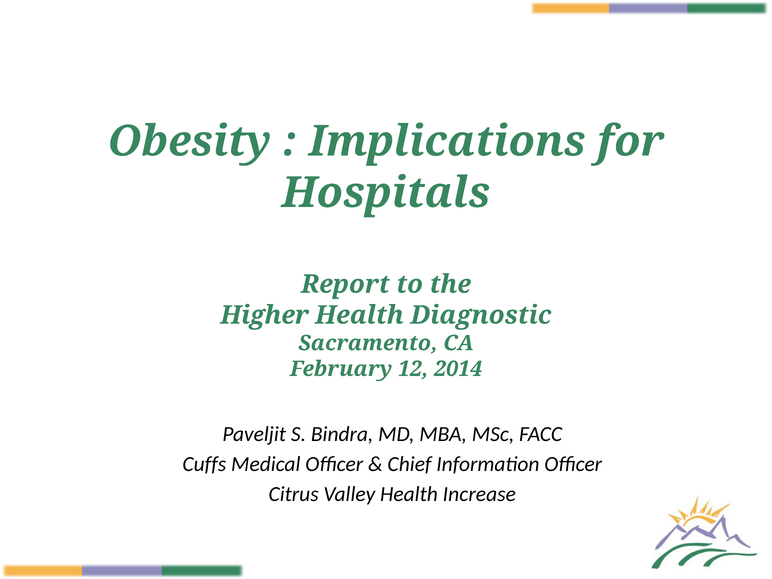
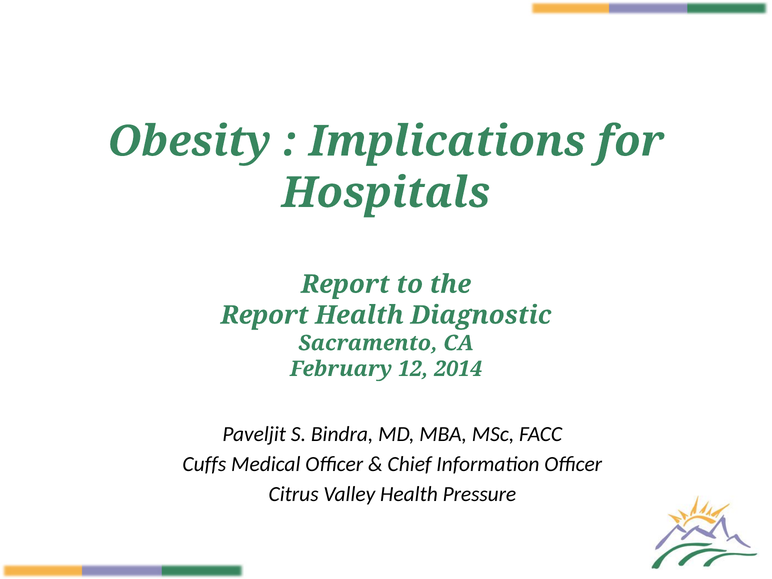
Higher at (265, 315): Higher -> Report
Increase: Increase -> Pressure
